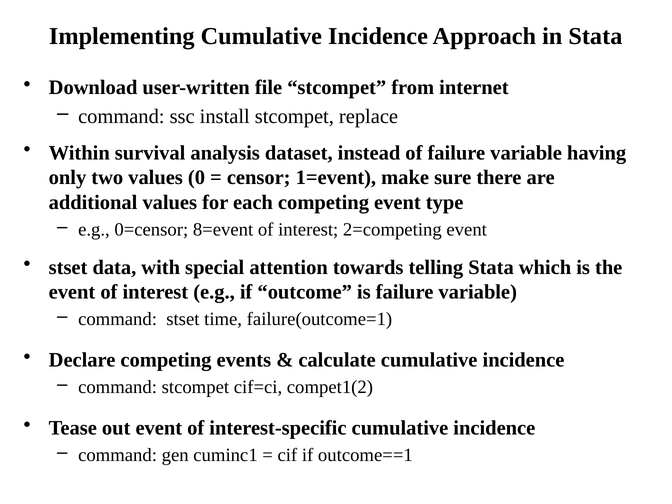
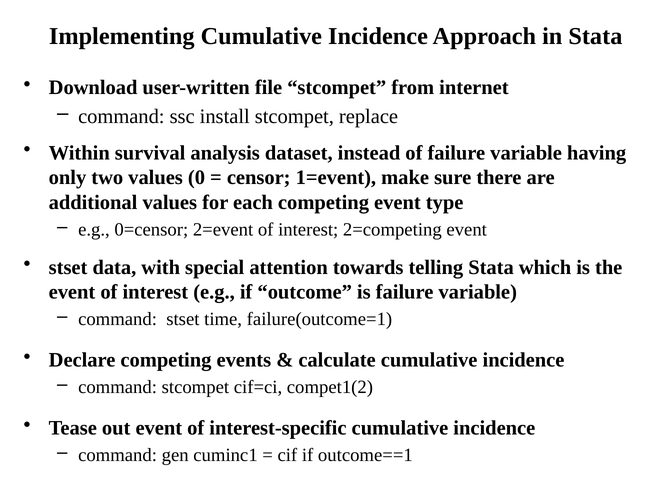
8=event: 8=event -> 2=event
